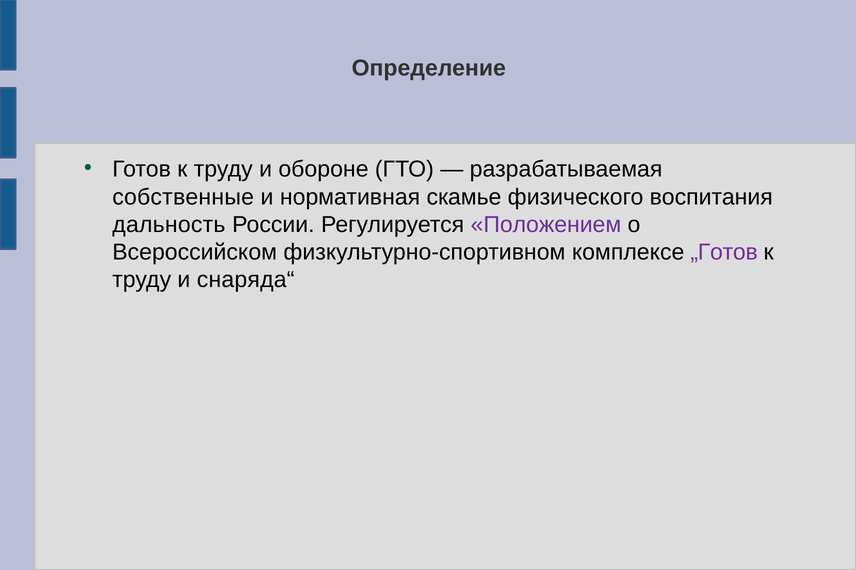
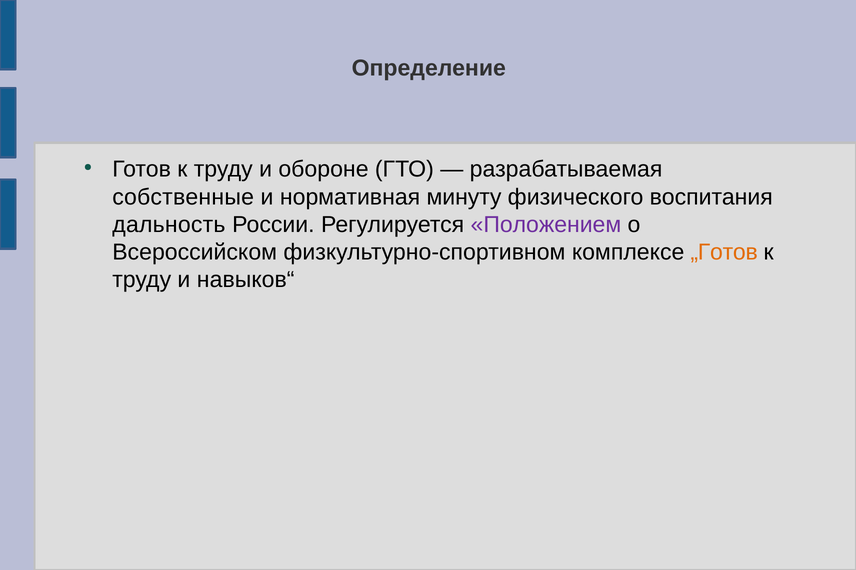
скамье: скамье -> минуту
„Готов colour: purple -> orange
снаряда“: снаряда“ -> навыков“
